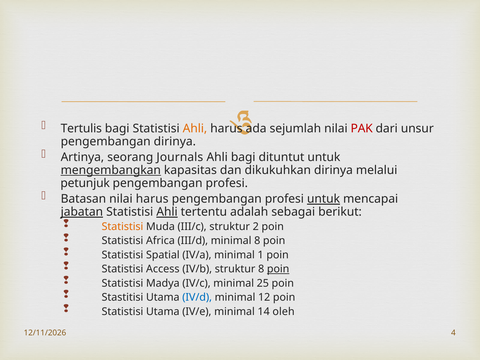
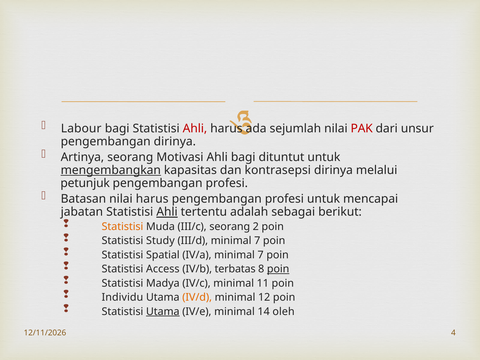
Tertulis: Tertulis -> Labour
Ahli at (195, 128) colour: orange -> red
Journals: Journals -> Motivasi
dikukuhkan: dikukuhkan -> kontrasepsi
untuk at (324, 199) underline: present -> none
jabatan underline: present -> none
III/c struktur: struktur -> seorang
Africa: Africa -> Study
III/d minimal 8: 8 -> 7
IV/a minimal 1: 1 -> 7
IV/b struktur: struktur -> terbatas
25: 25 -> 11
Stastitisi: Stastitisi -> Individu
IV/d colour: blue -> orange
Utama at (163, 311) underline: none -> present
